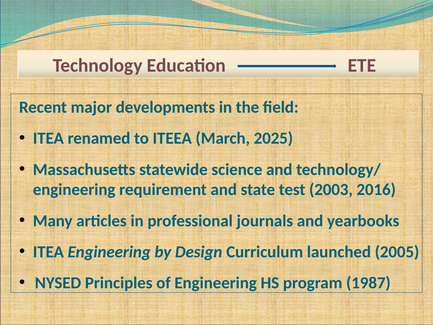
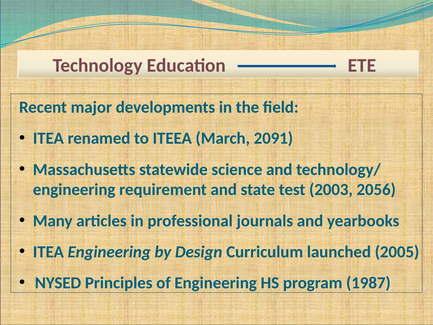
2025: 2025 -> 2091
2016: 2016 -> 2056
